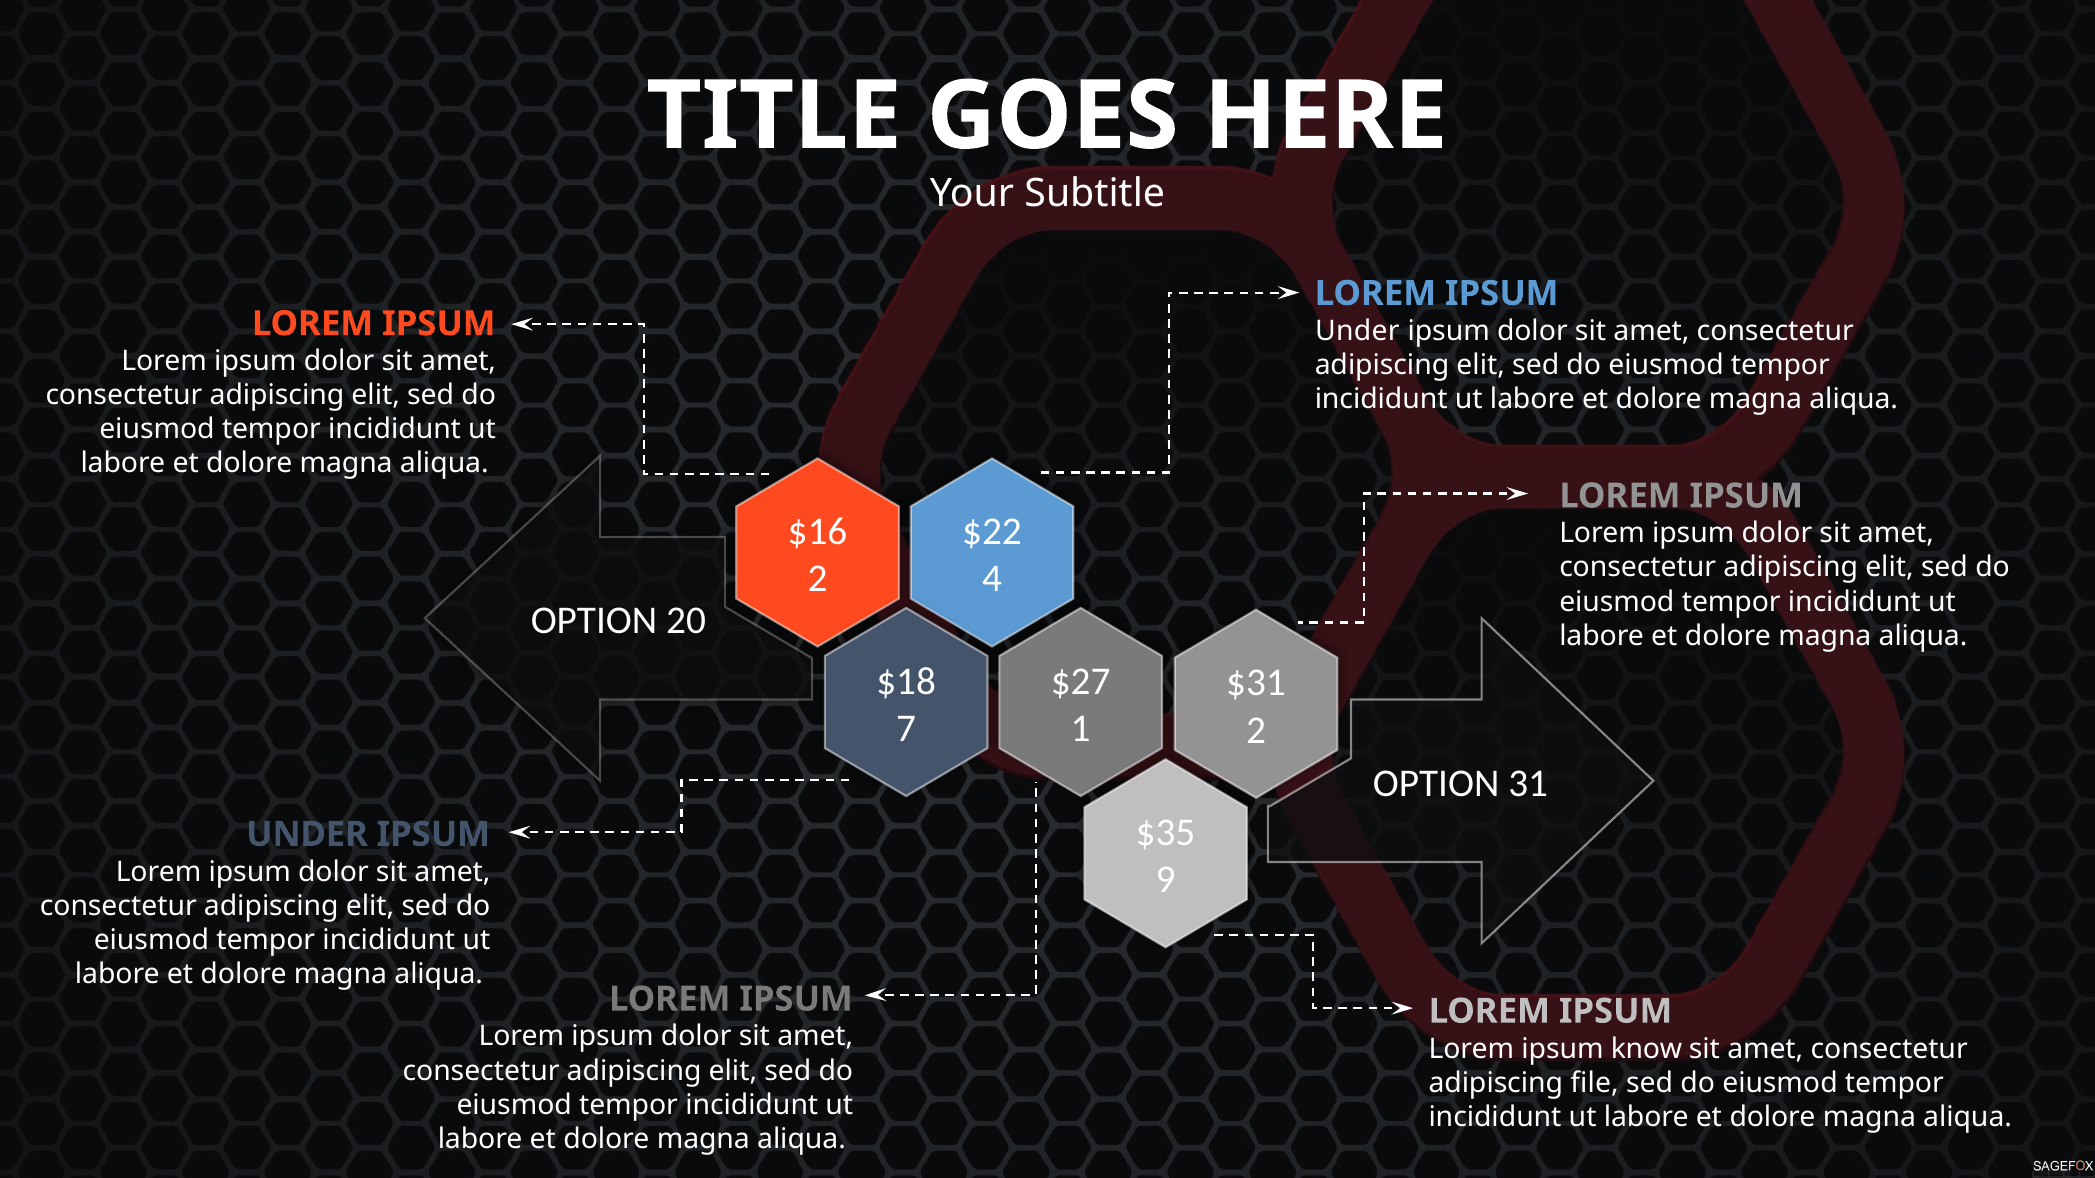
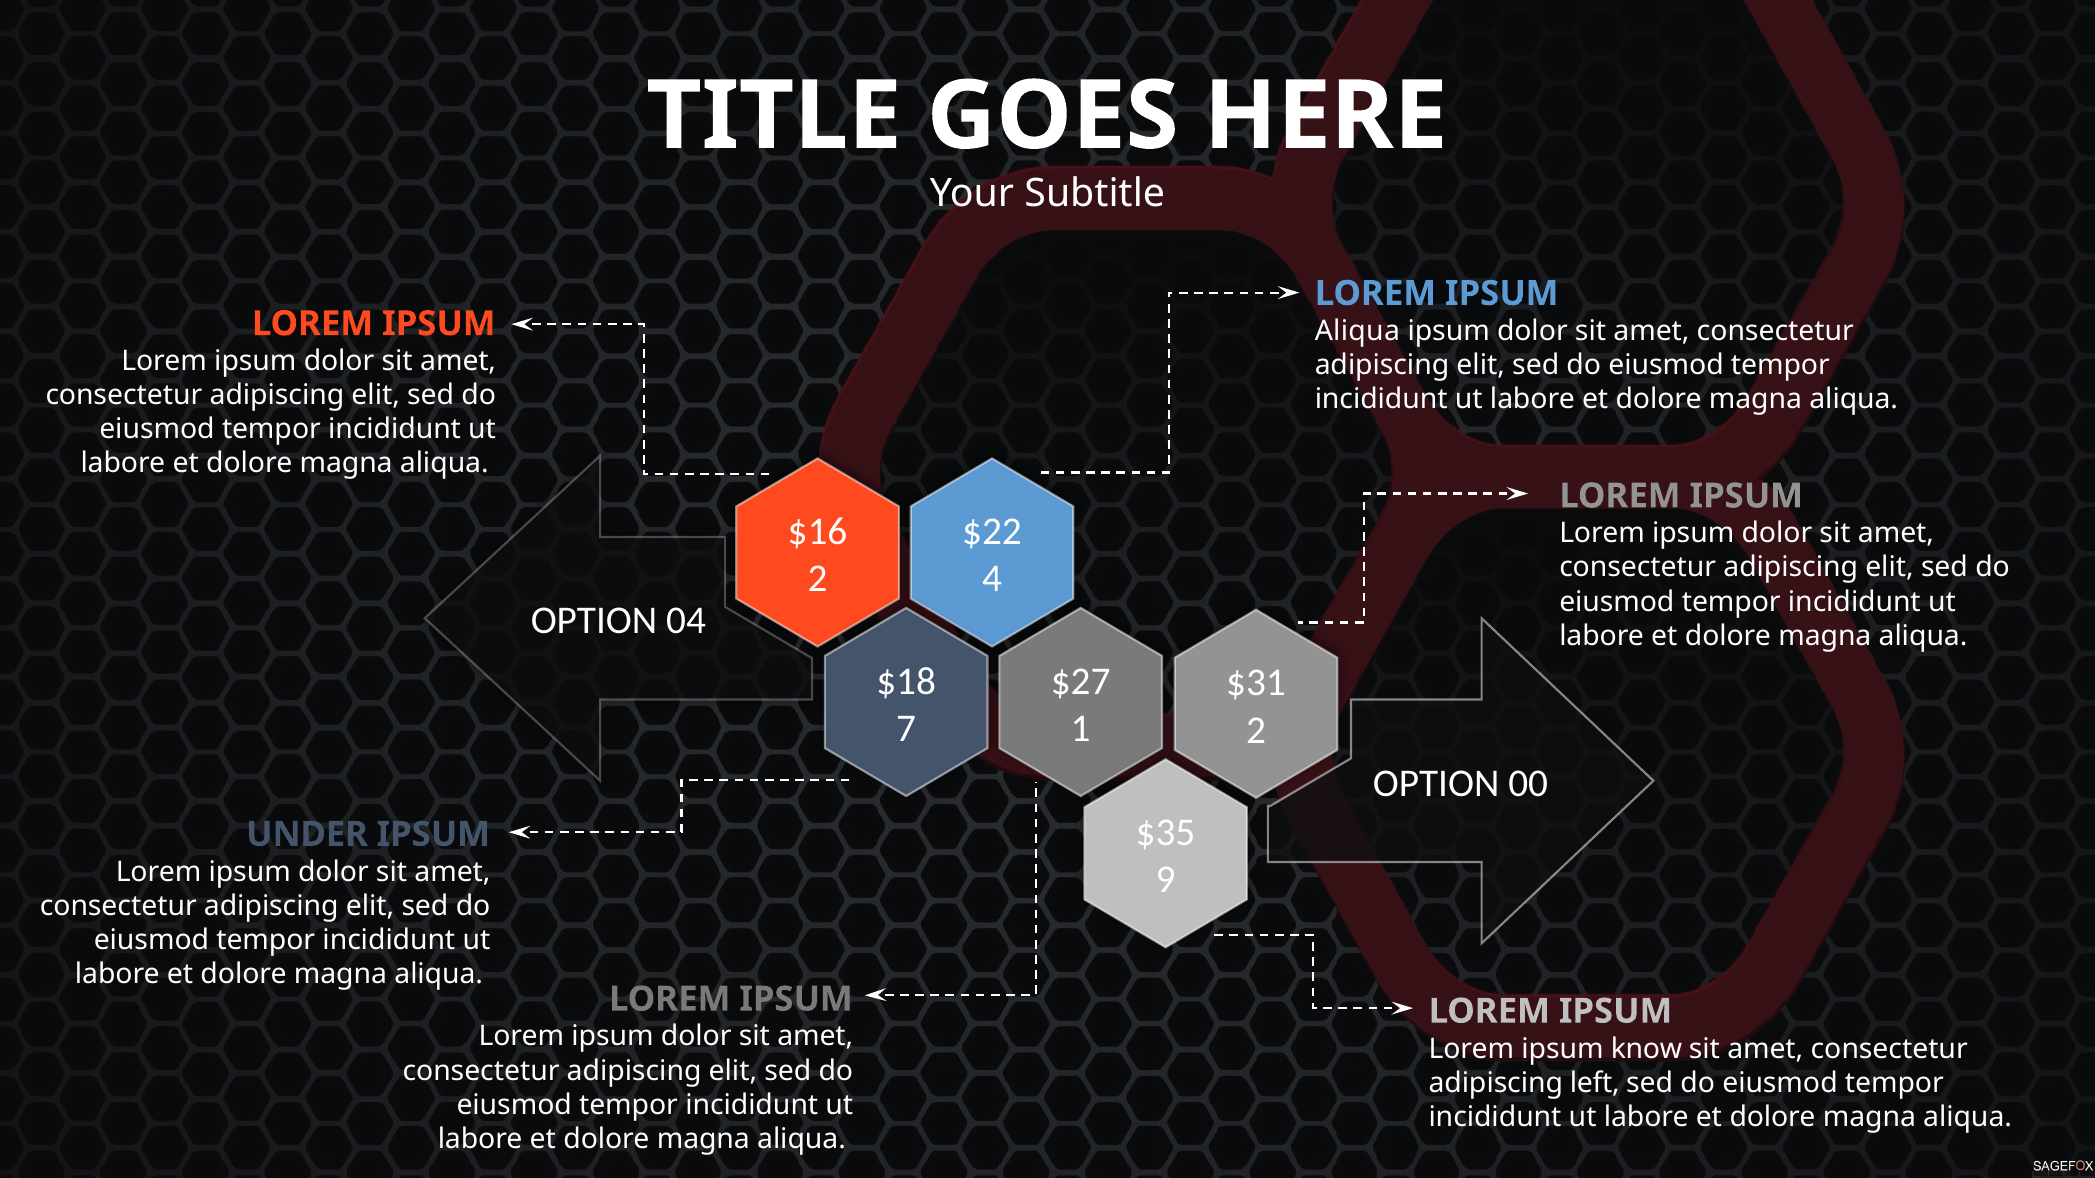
Under at (1357, 331): Under -> Aliqua
20: 20 -> 04
31: 31 -> 00
file: file -> left
